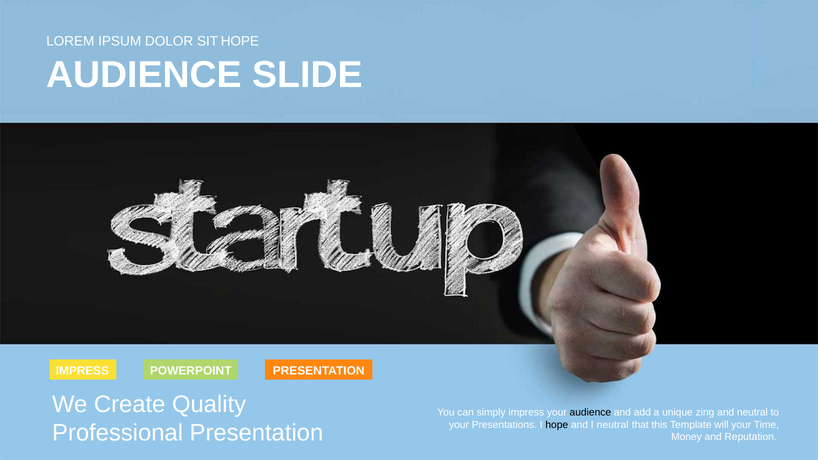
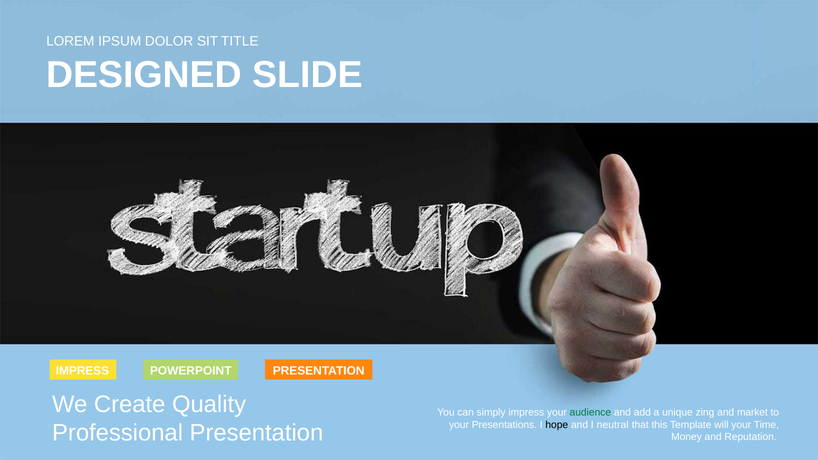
SIT HOPE: HOPE -> TITLE
AUDIENCE at (144, 75): AUDIENCE -> DESIGNED
audience at (590, 412) colour: black -> green
and neutral: neutral -> market
